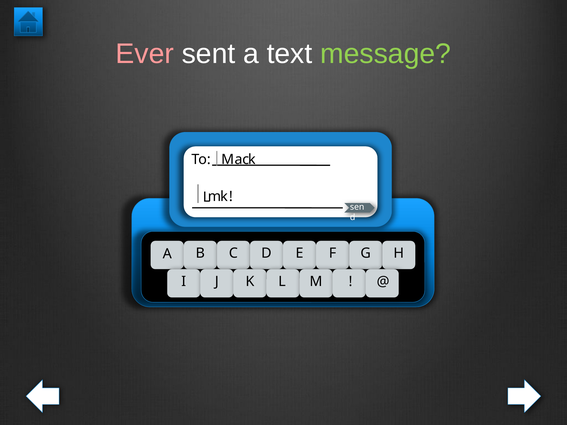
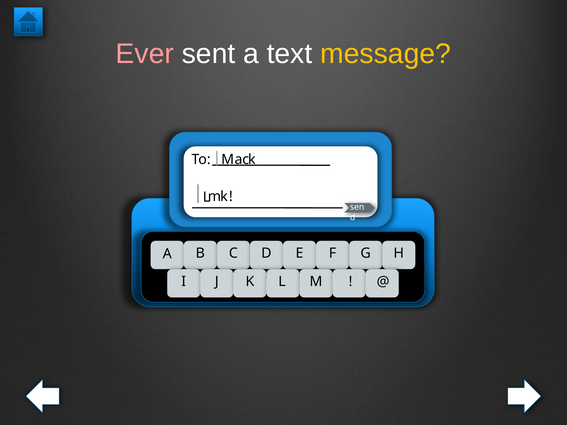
message colour: light green -> yellow
